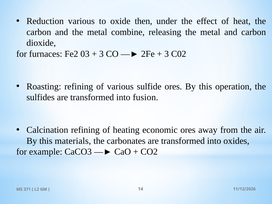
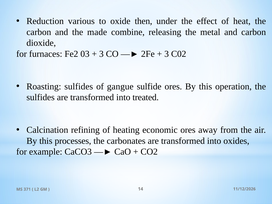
and the metal: metal -> made
Roasting refining: refining -> sulfides
of various: various -> gangue
fusion: fusion -> treated
materials: materials -> processes
